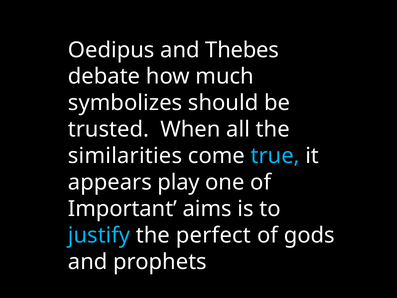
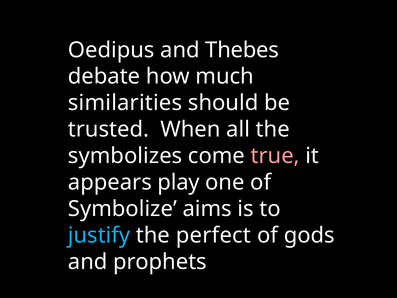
symbolizes: symbolizes -> similarities
similarities: similarities -> symbolizes
true colour: light blue -> pink
Important: Important -> Symbolize
